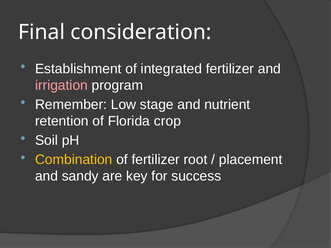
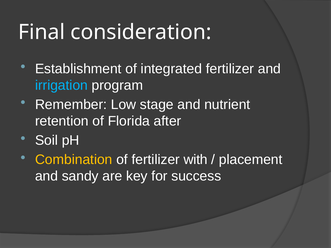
irrigation colour: pink -> light blue
crop: crop -> after
root: root -> with
